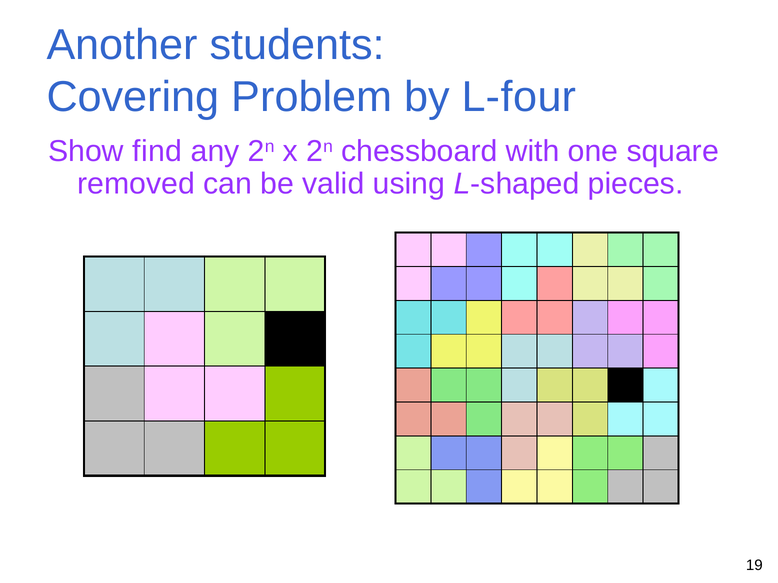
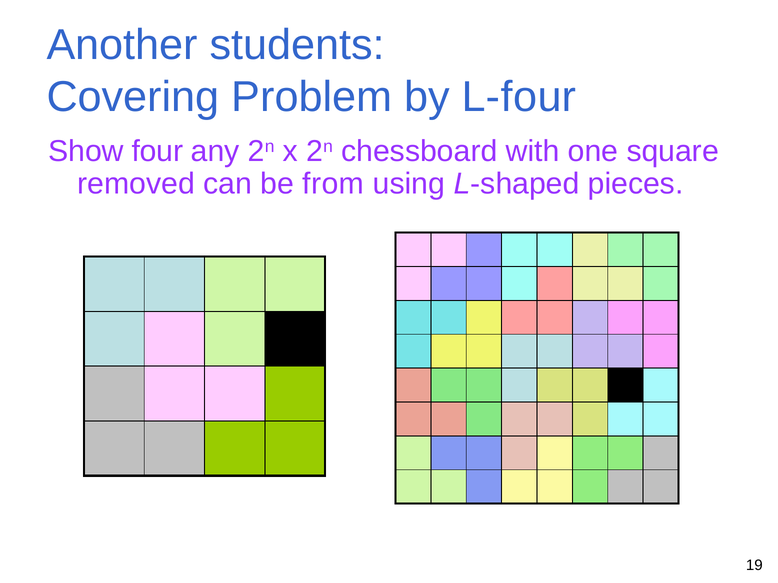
find: find -> four
valid: valid -> from
